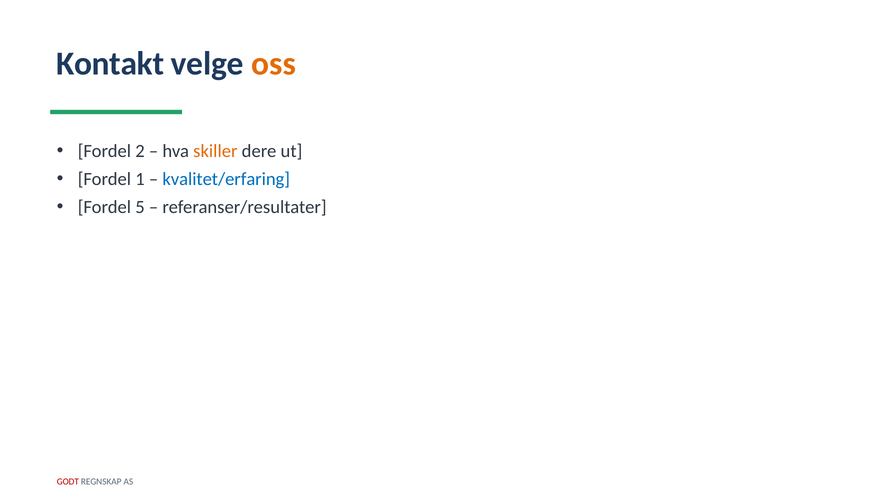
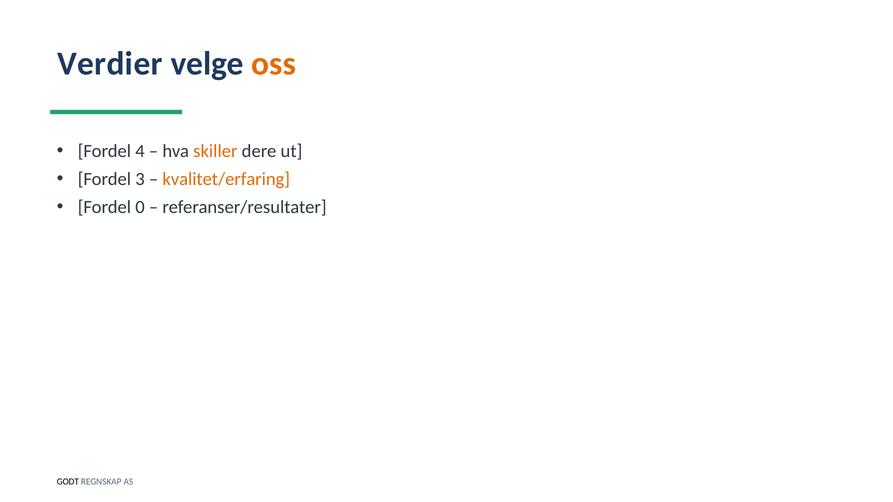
Kontakt: Kontakt -> Verdier
2: 2 -> 4
1: 1 -> 3
kvalitet/erfaring colour: blue -> orange
5: 5 -> 0
GODT colour: red -> black
